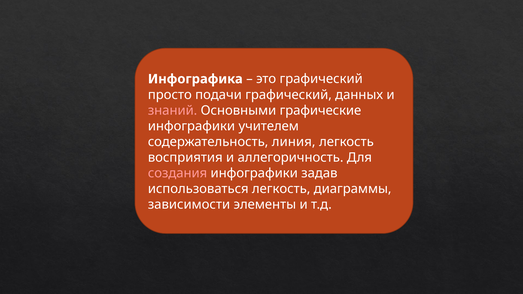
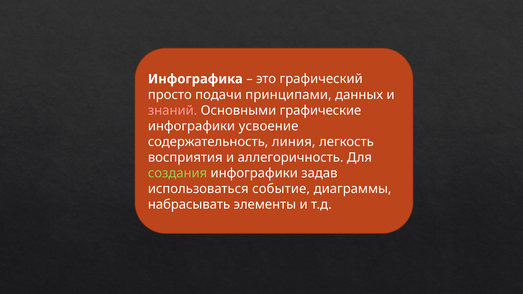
подачи графический: графический -> принципами
учителем: учителем -> усвоение
создания colour: pink -> light green
использоваться легкость: легкость -> событие
зависимости: зависимости -> набрасывать
